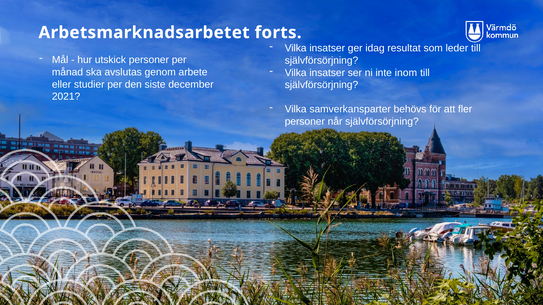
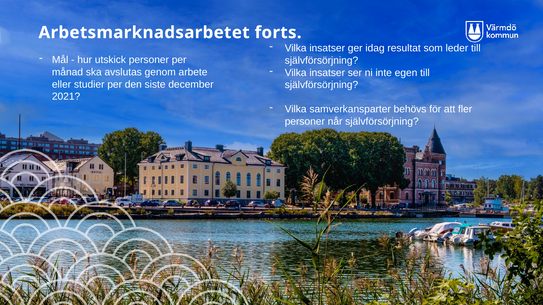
inom: inom -> egen
